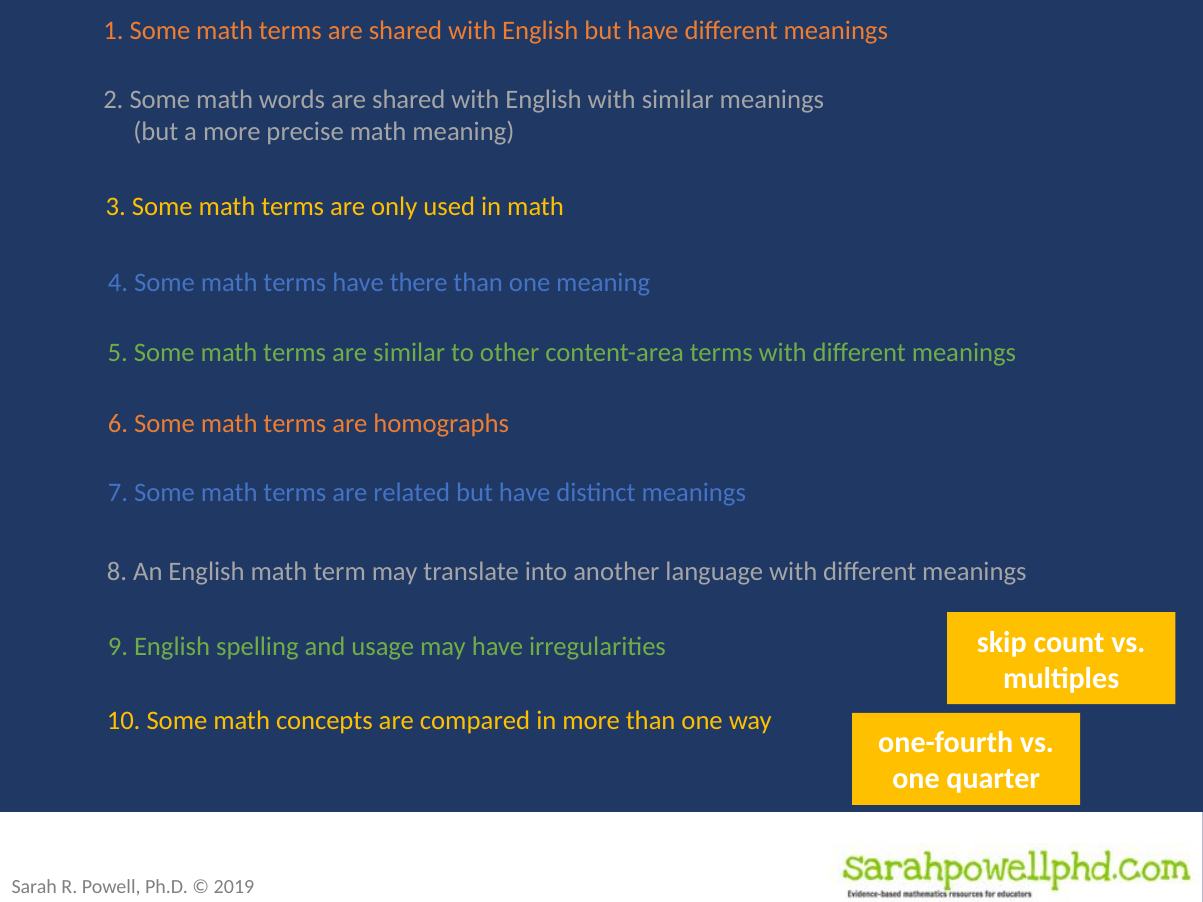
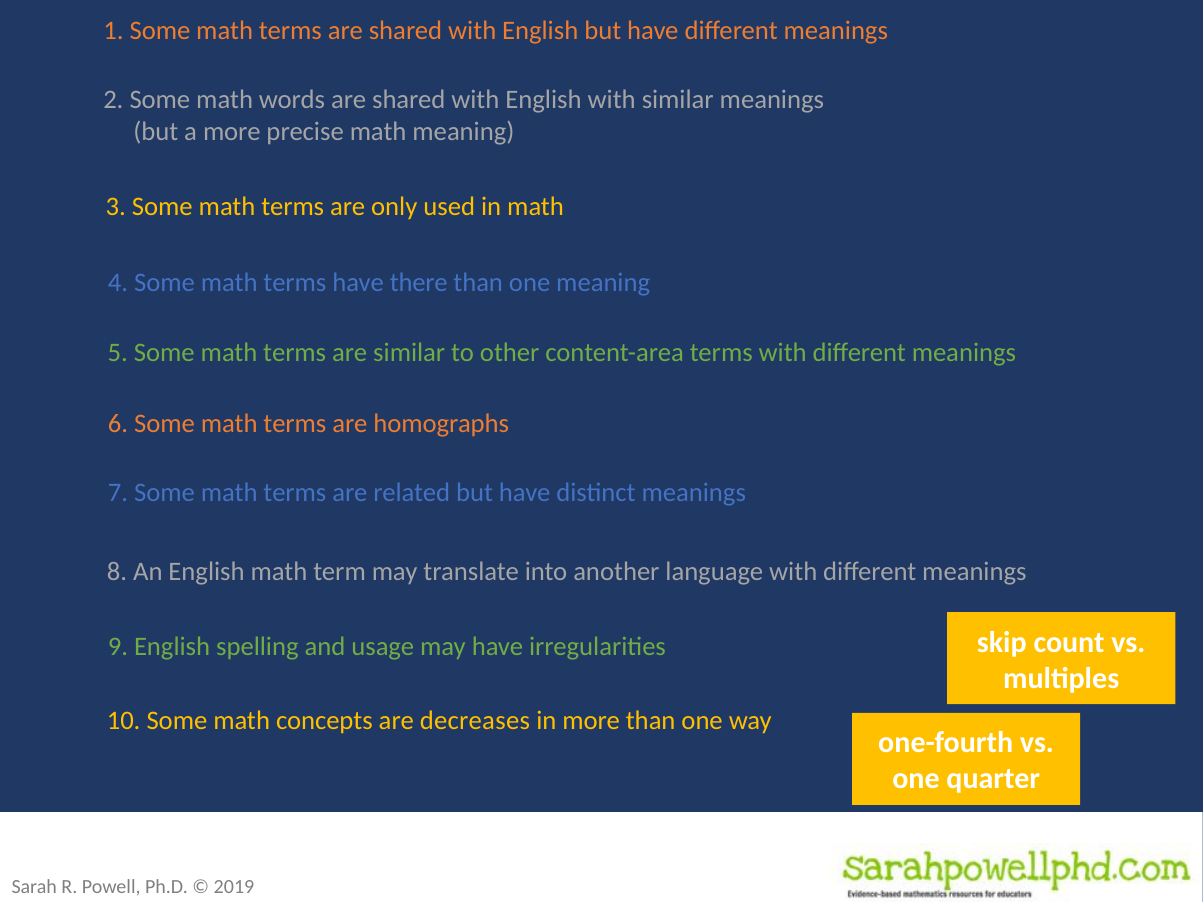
compared: compared -> decreases
